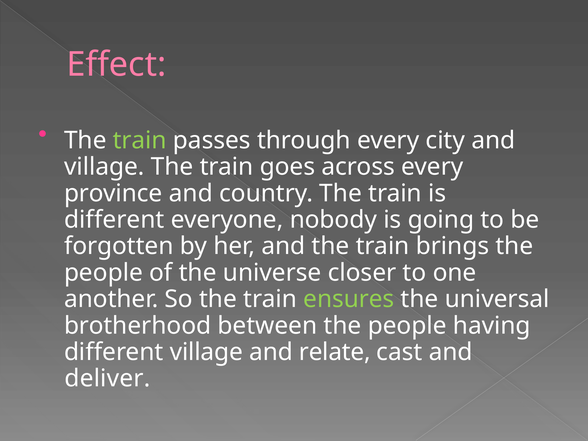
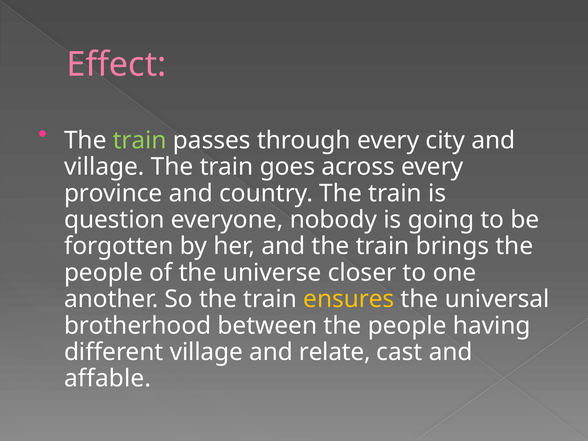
different at (114, 220): different -> question
ensures colour: light green -> yellow
deliver: deliver -> affable
